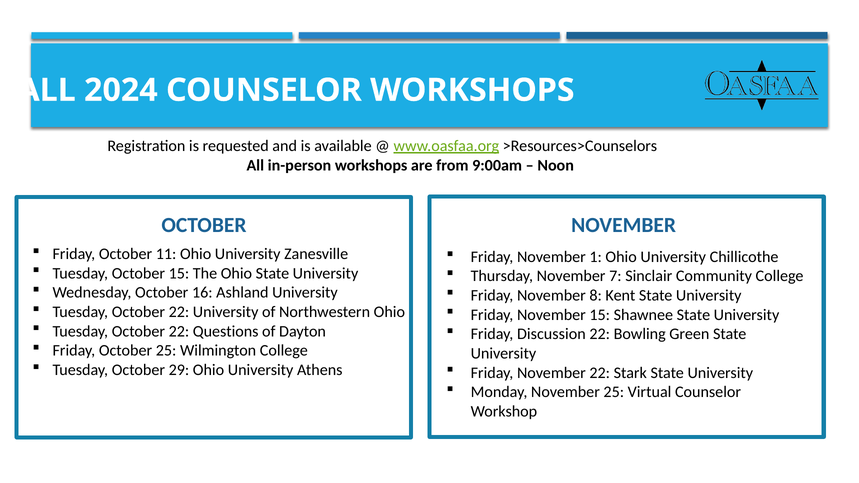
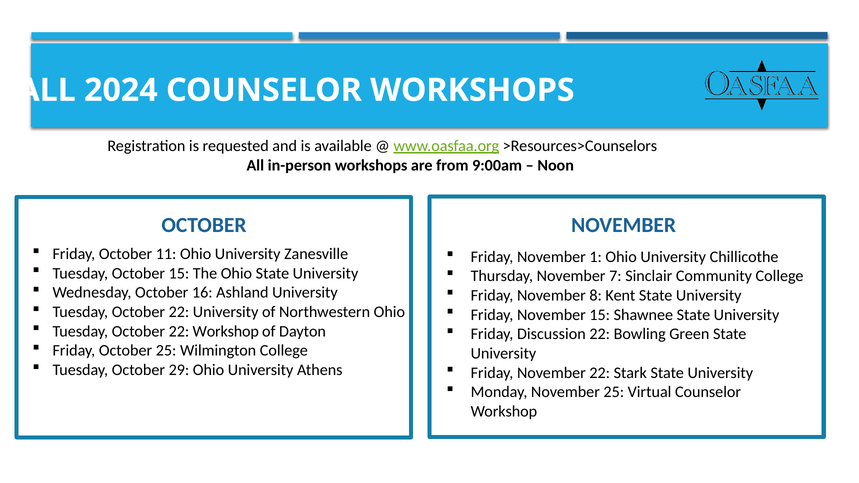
22 Questions: Questions -> Workshop
